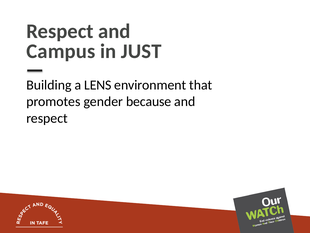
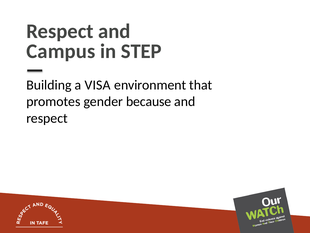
JUST: JUST -> STEP
LENS: LENS -> VISA
